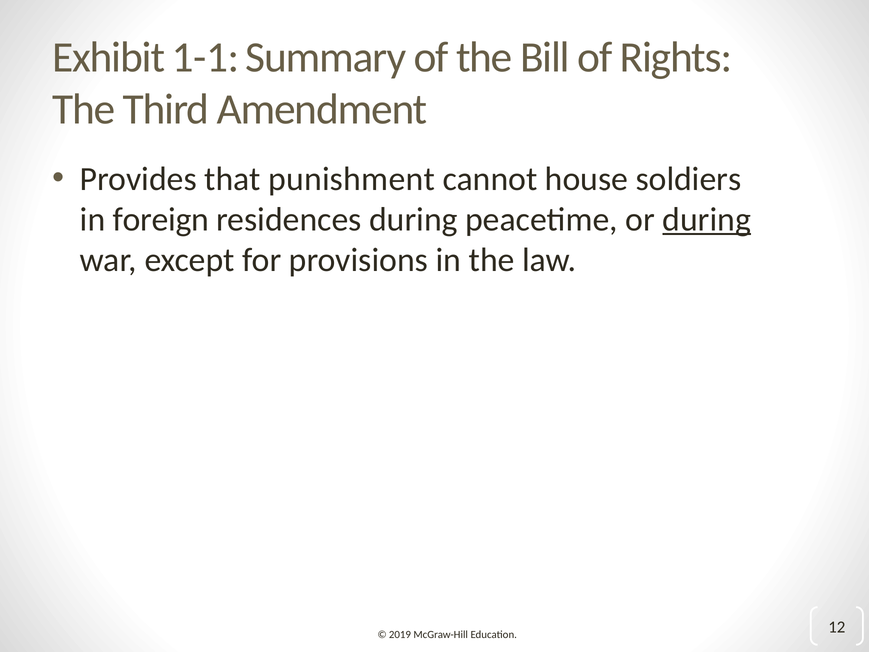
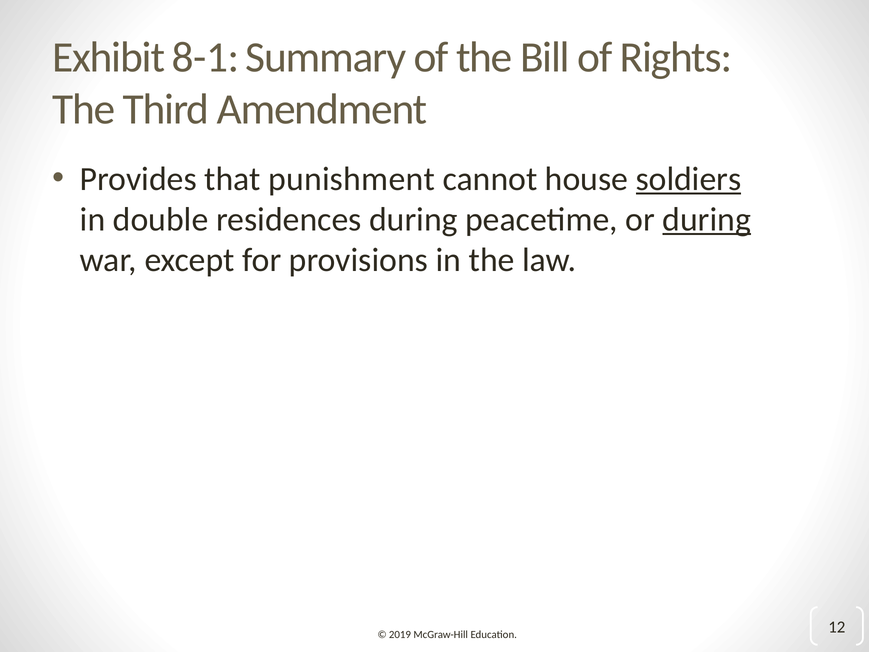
1-1: 1-1 -> 8-1
soldiers underline: none -> present
foreign: foreign -> double
